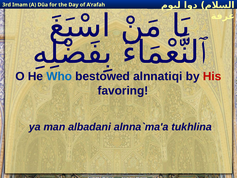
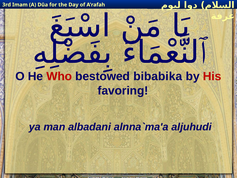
Who colour: blue -> red
alnnatiqi: alnnatiqi -> bibabika
tukhlina: tukhlina -> aljuhudi
